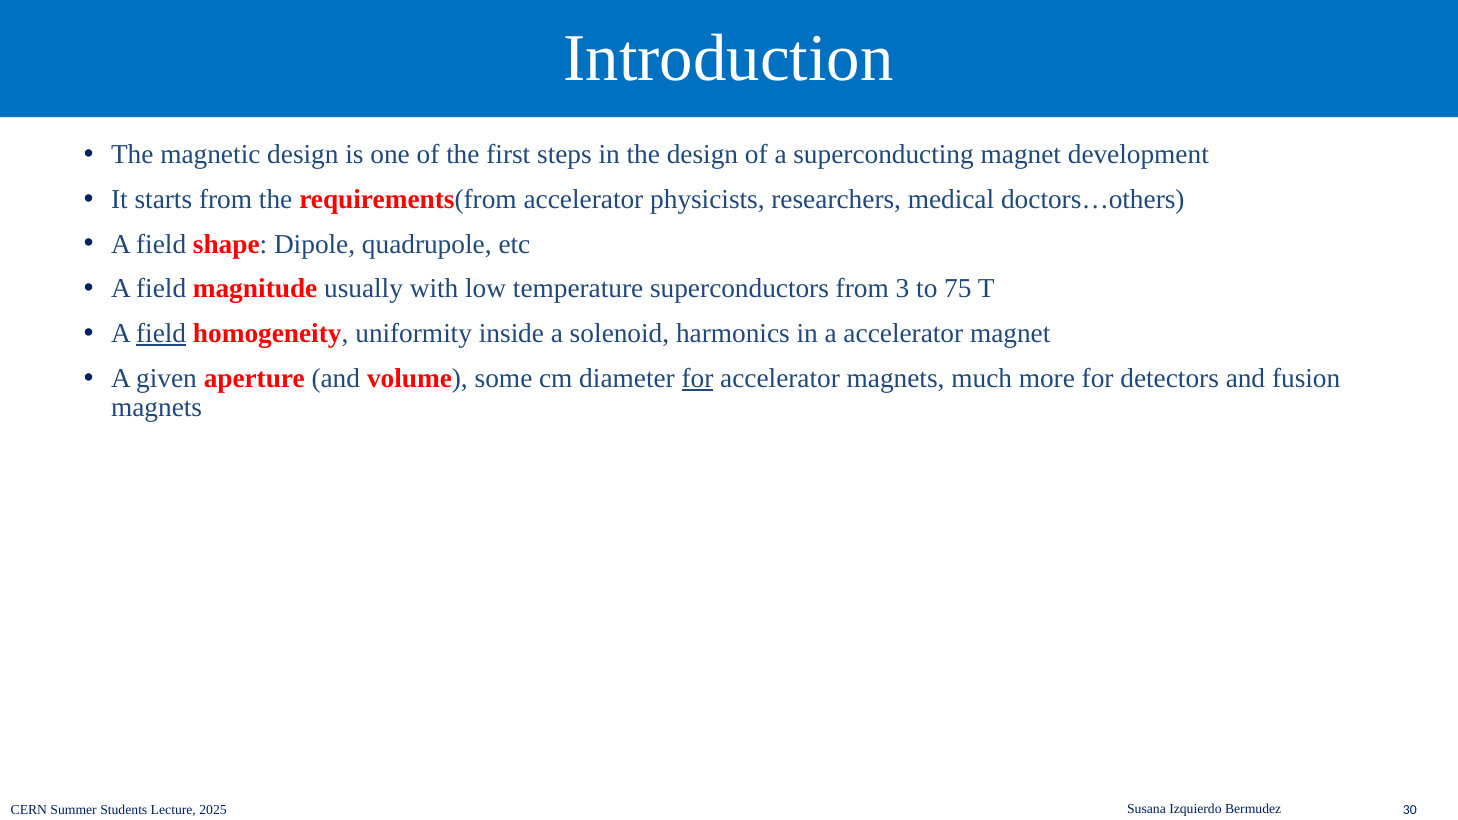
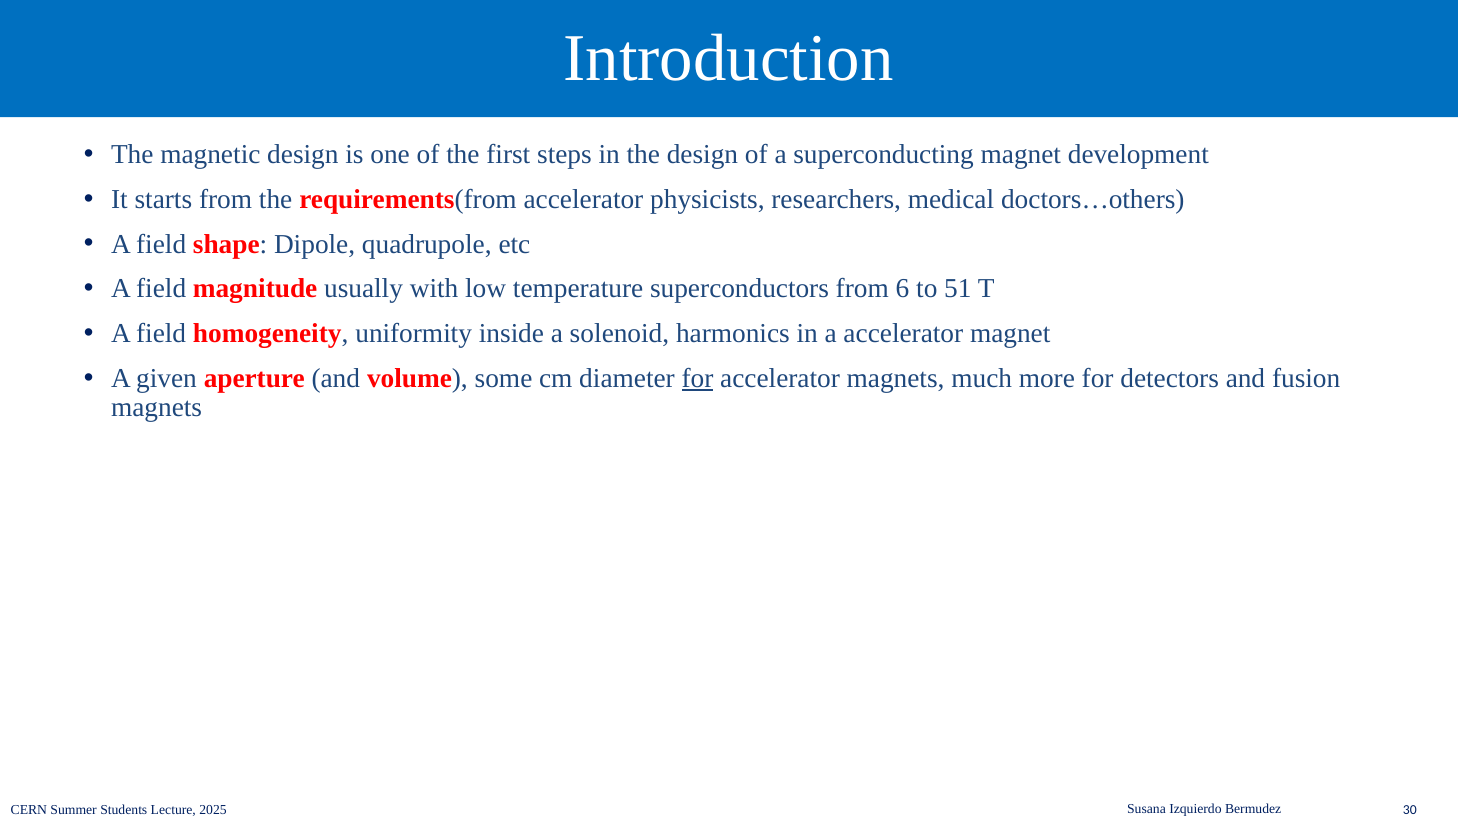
3: 3 -> 6
75: 75 -> 51
field at (161, 333) underline: present -> none
